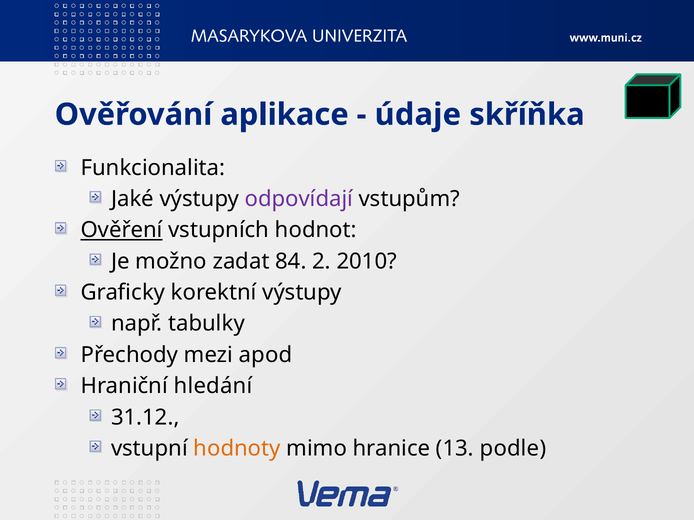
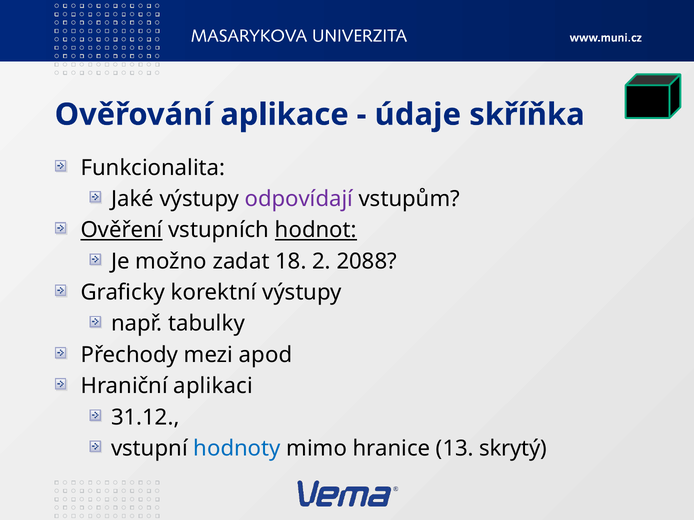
hodnot underline: none -> present
84: 84 -> 18
2010: 2010 -> 2088
hledání: hledání -> aplikaci
hodnoty colour: orange -> blue
podle: podle -> skrytý
